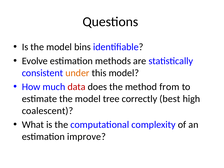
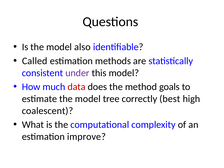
bins: bins -> also
Evolve: Evolve -> Called
under colour: orange -> purple
from: from -> goals
